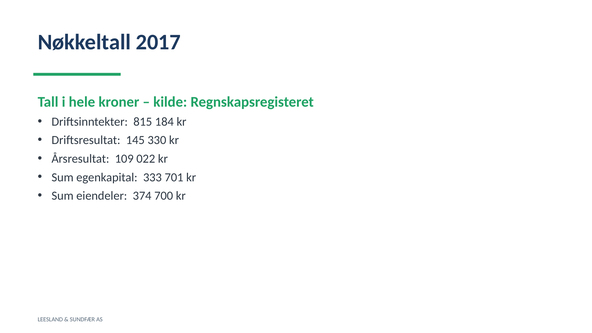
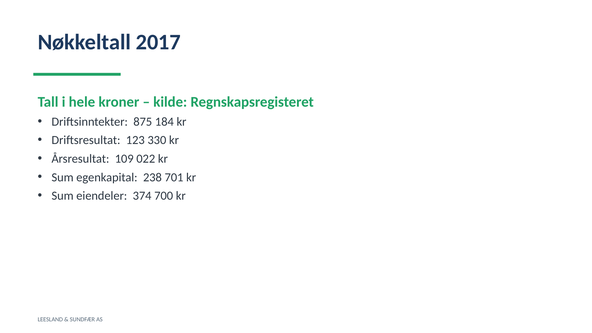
815: 815 -> 875
145: 145 -> 123
333: 333 -> 238
